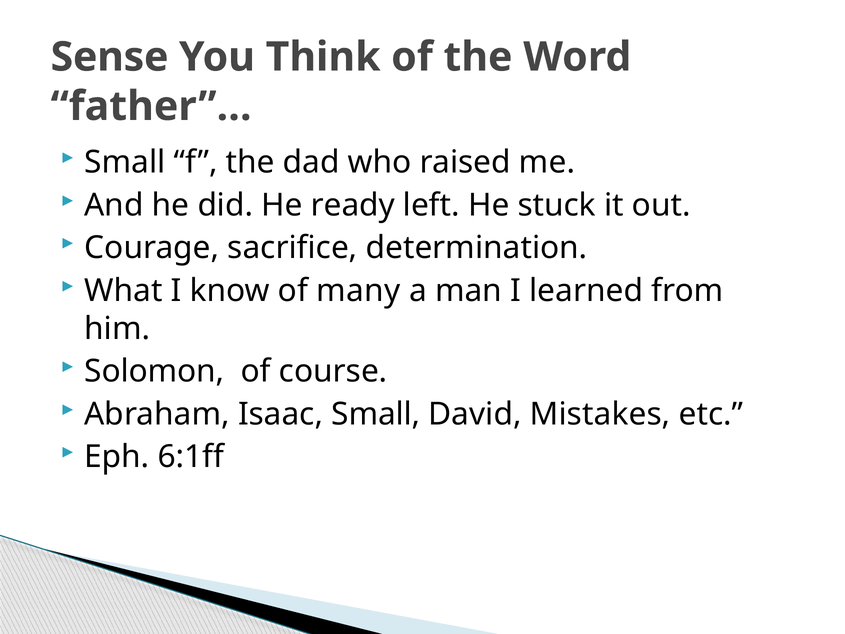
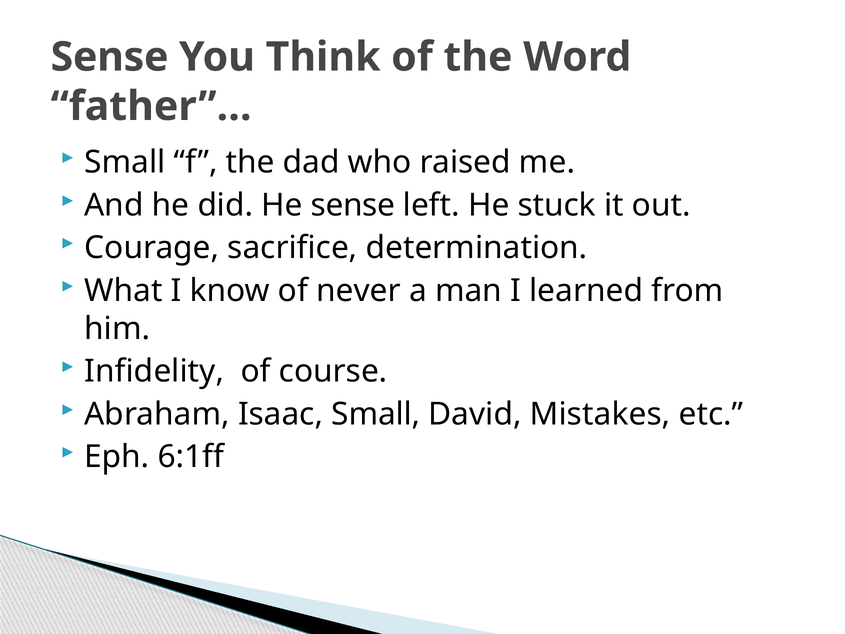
He ready: ready -> sense
many: many -> never
Solomon: Solomon -> Infidelity
